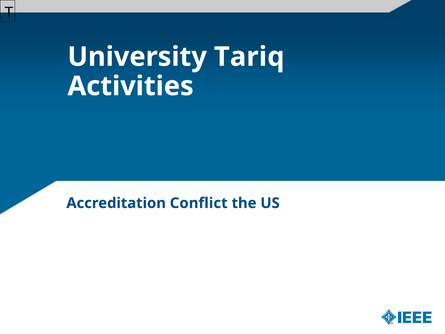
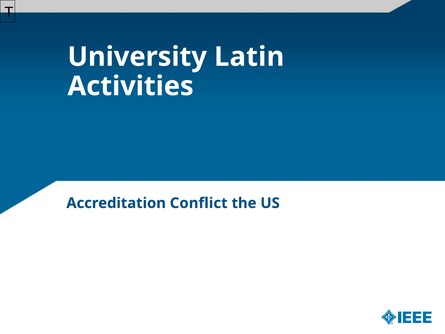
Tariq: Tariq -> Latin
